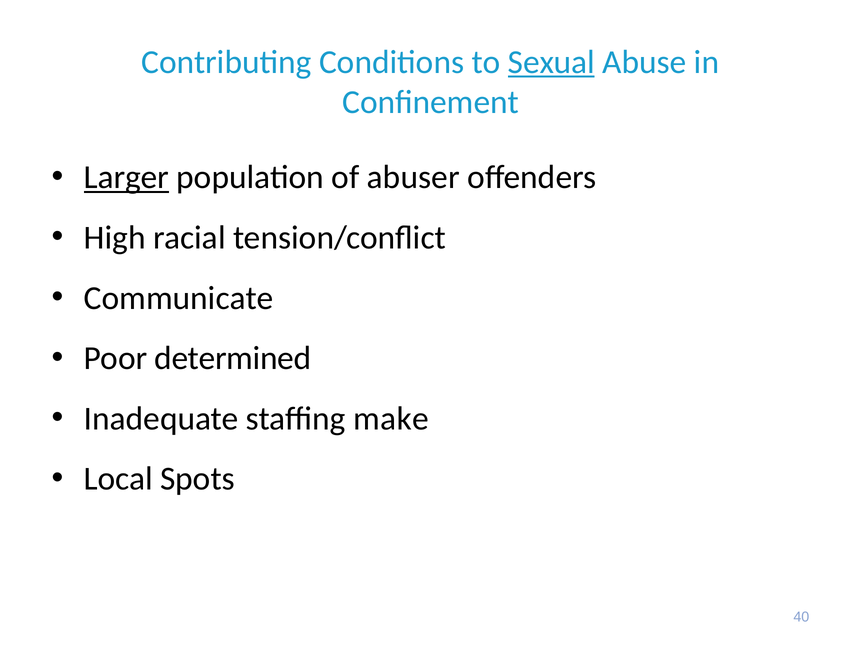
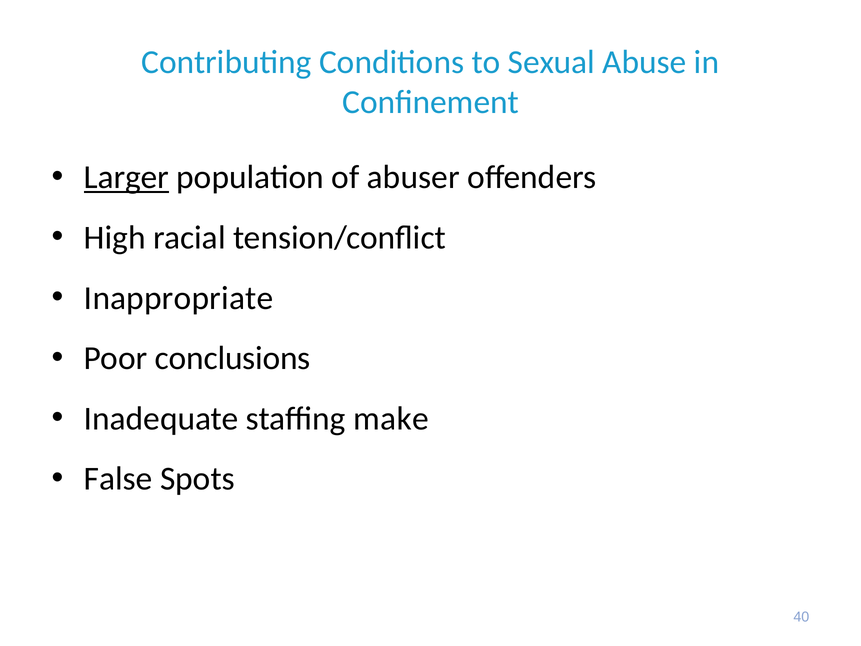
Sexual underline: present -> none
Communicate: Communicate -> Inappropriate
determined: determined -> conclusions
Local: Local -> False
